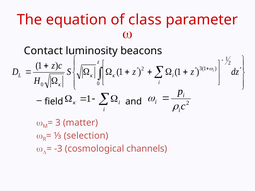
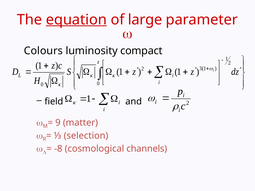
equation underline: none -> present
class: class -> large
Contact: Contact -> Colours
beacons: beacons -> compact
3 at (58, 123): 3 -> 9
-3: -3 -> -8
